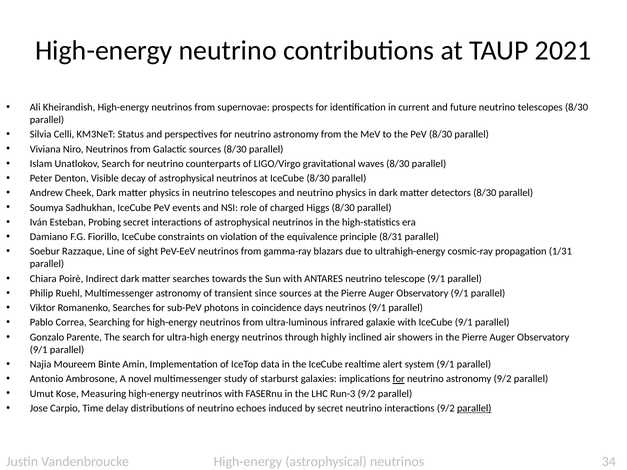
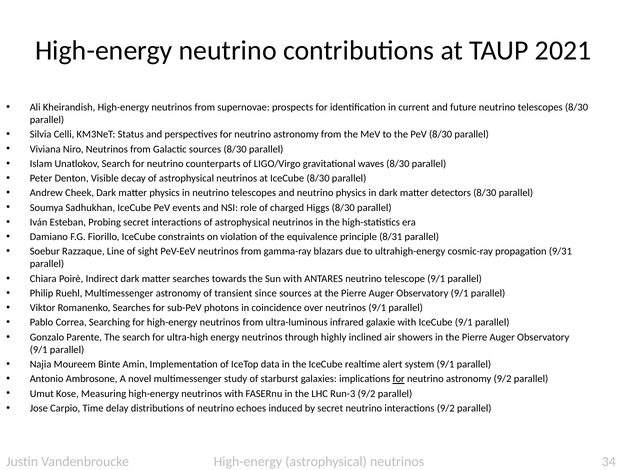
1/31: 1/31 -> 9/31
days: days -> over
parallel at (474, 408) underline: present -> none
